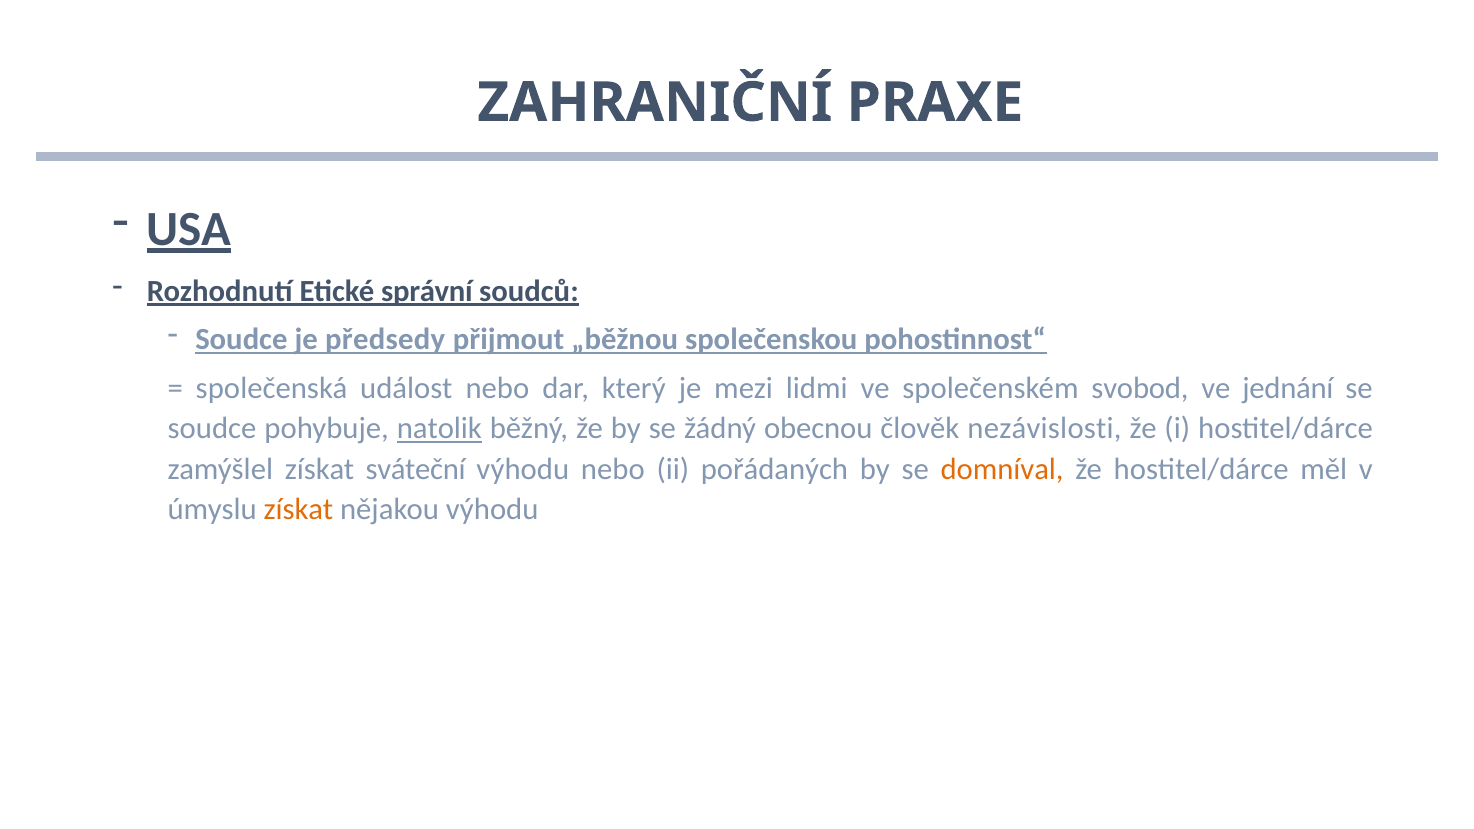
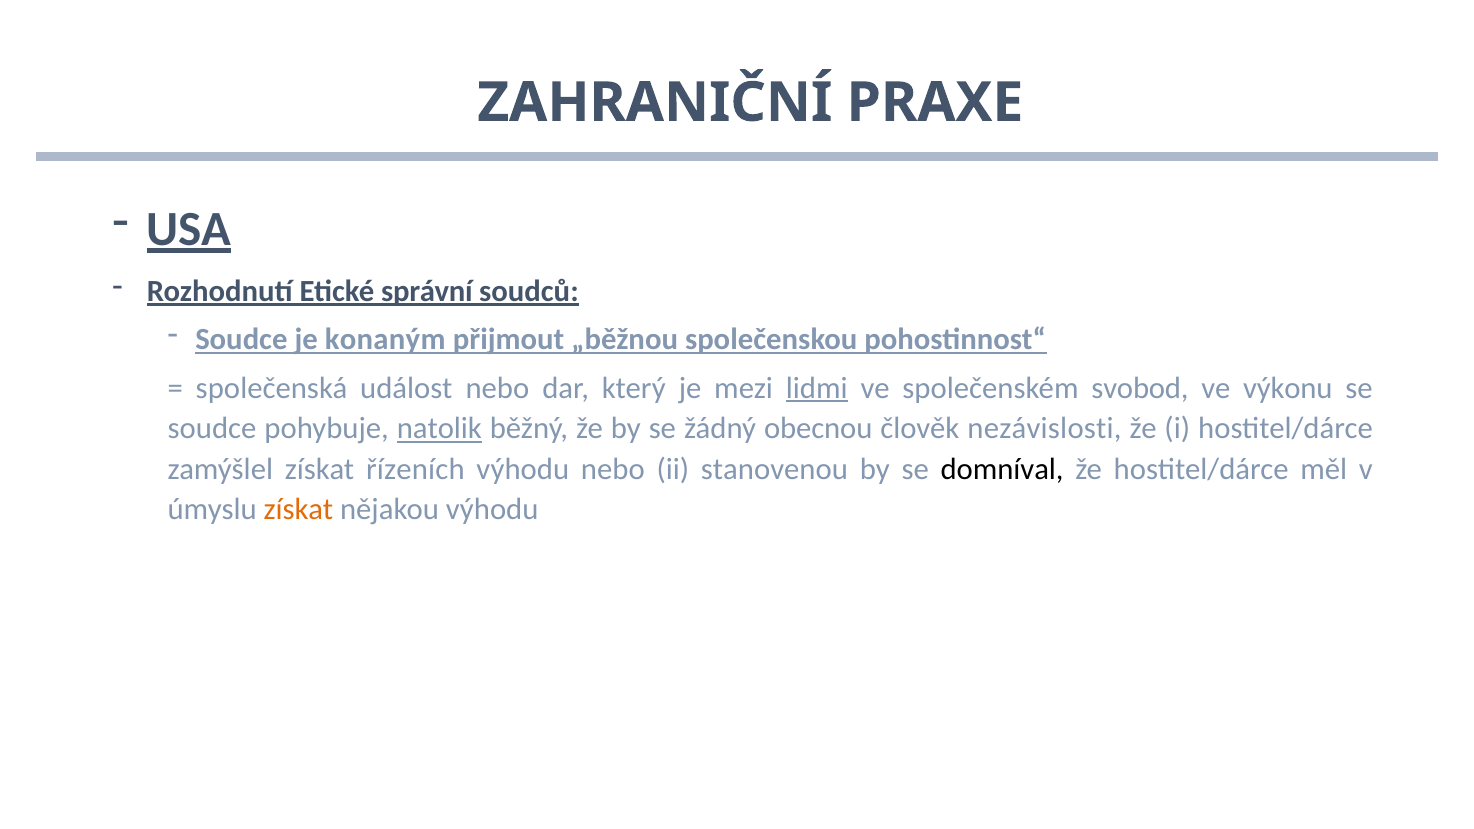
předsedy: předsedy -> konaným
lidmi underline: none -> present
jednání: jednání -> výkonu
sváteční: sváteční -> řízeních
pořádaných: pořádaných -> stanovenou
domníval colour: orange -> black
